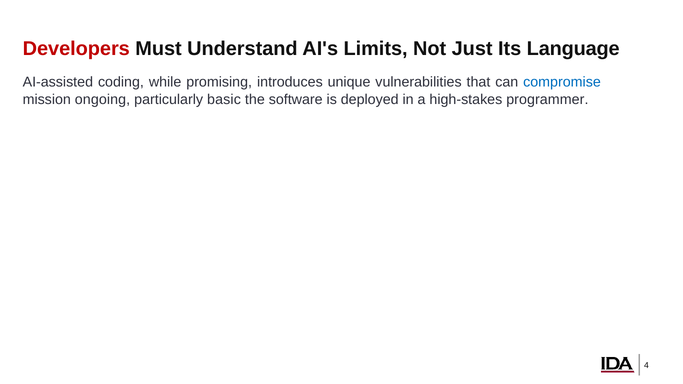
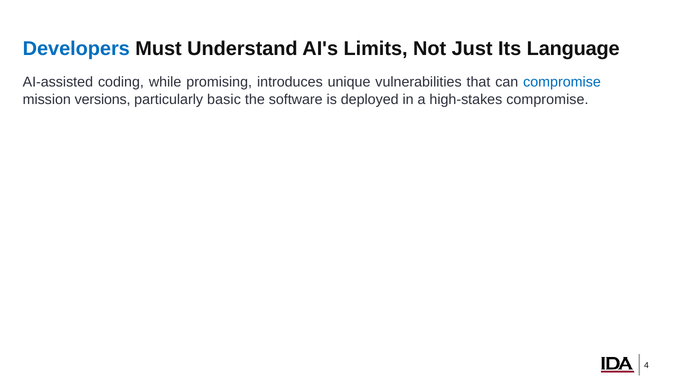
Developers colour: red -> blue
ongoing: ongoing -> versions
high-stakes programmer: programmer -> compromise
